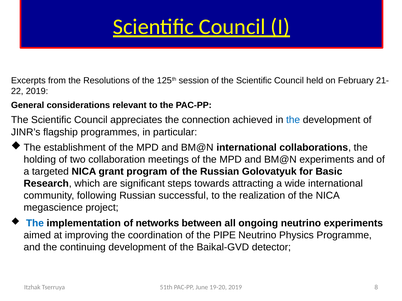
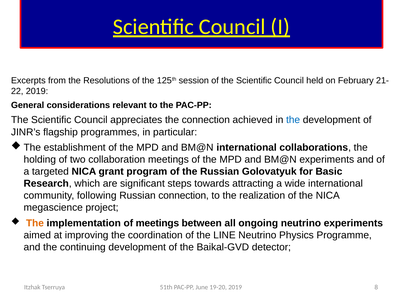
Russian successful: successful -> connection
The at (35, 223) colour: blue -> orange
of networks: networks -> meetings
PIPE: PIPE -> LINE
